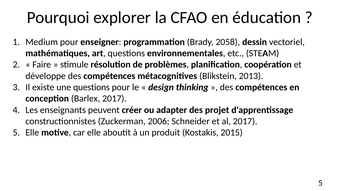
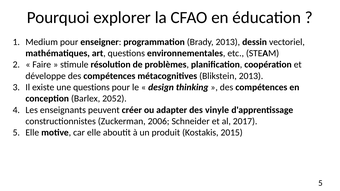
Brady 2058: 2058 -> 2013
Barlex 2017: 2017 -> 2052
projet: projet -> vinyle
